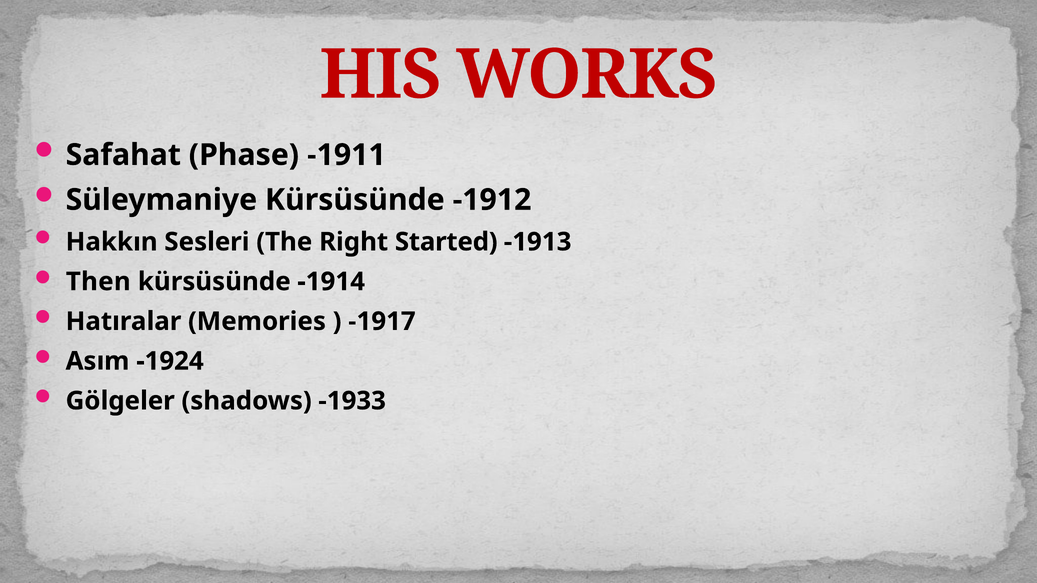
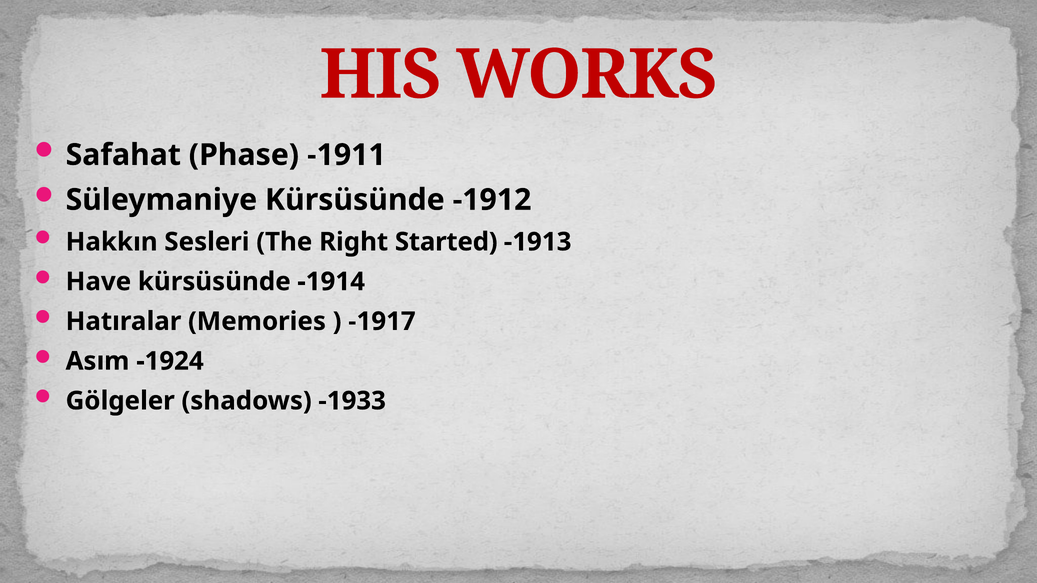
Then: Then -> Have
